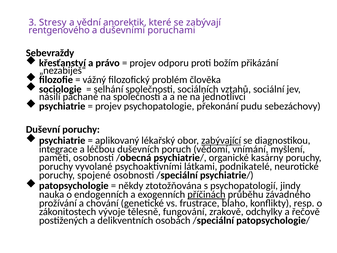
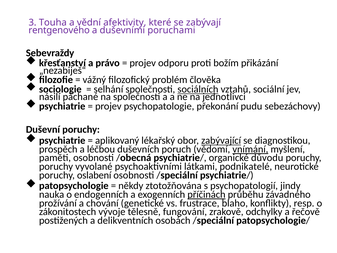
Stresy: Stresy -> Touha
anorektik: anorektik -> afektivity
sociálních underline: none -> present
integrace: integrace -> prospěch
vnímání underline: none -> present
kasárny: kasárny -> důvodu
spojené: spojené -> oslabení
